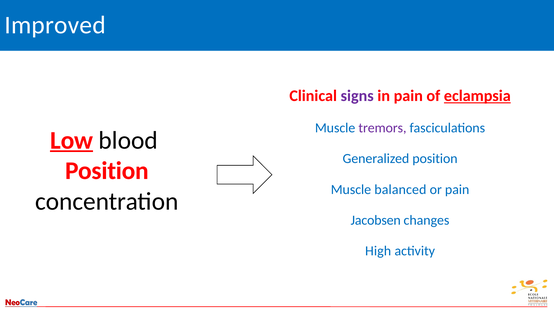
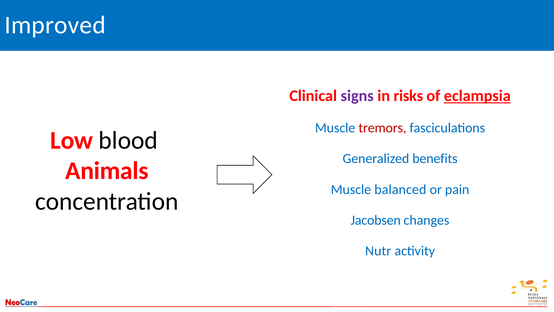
in pain: pain -> risks
tremors colour: purple -> red
Low underline: present -> none
Generalized position: position -> benefits
Position at (107, 171): Position -> Animals
High: High -> Nutr
